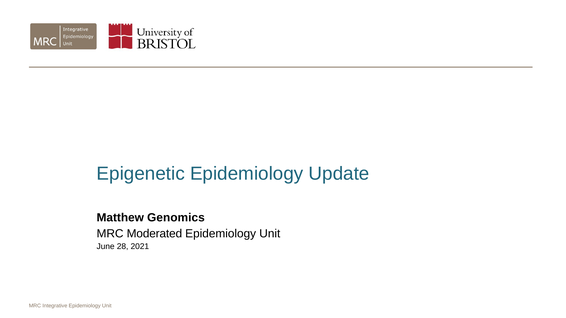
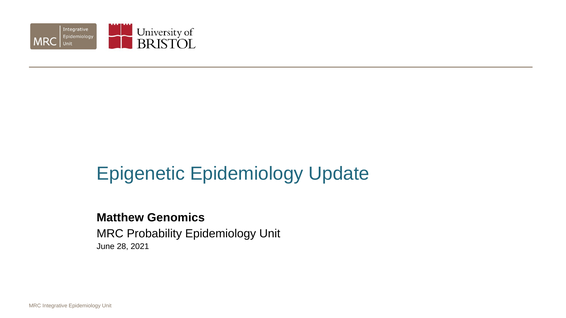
Moderated: Moderated -> Probability
